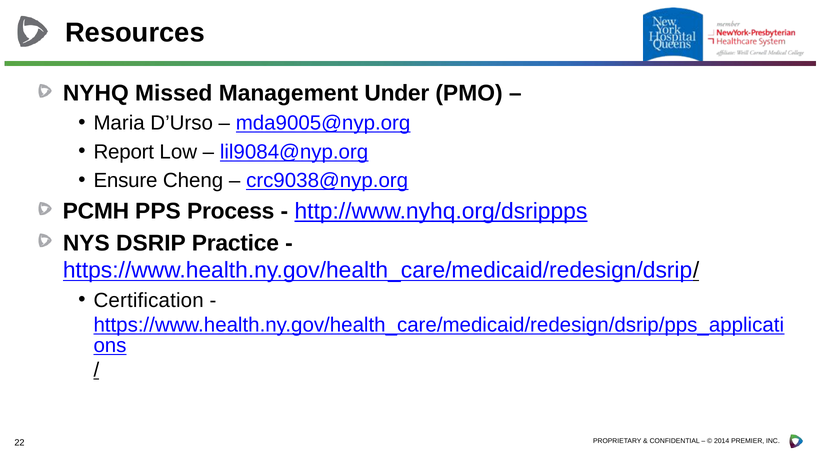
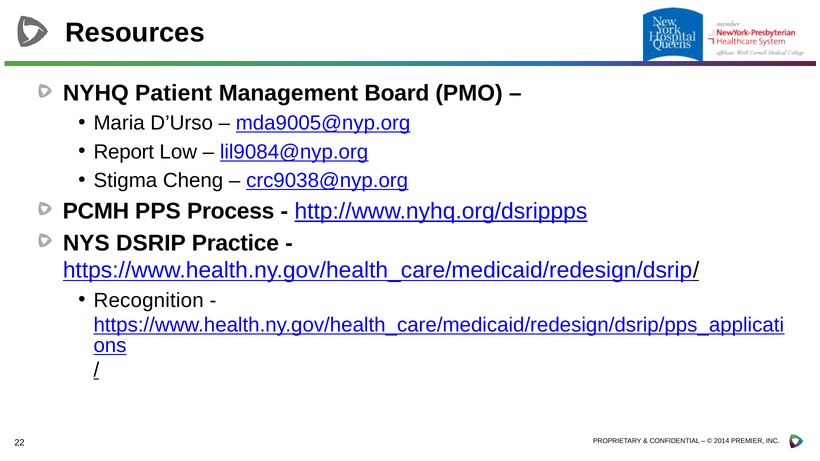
Missed: Missed -> Patient
Under: Under -> Board
Ensure: Ensure -> Stigma
Certification: Certification -> Recognition
